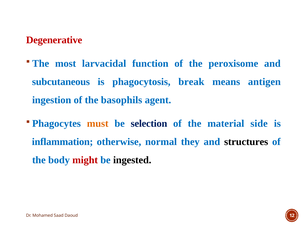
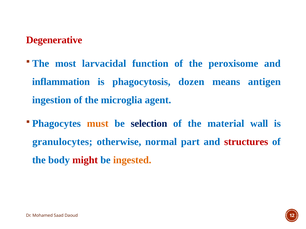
subcutaneous: subcutaneous -> inflammation
break: break -> dozen
basophils: basophils -> microglia
side: side -> wall
inflammation: inflammation -> granulocytes
they: they -> part
structures colour: black -> red
ingested colour: black -> orange
